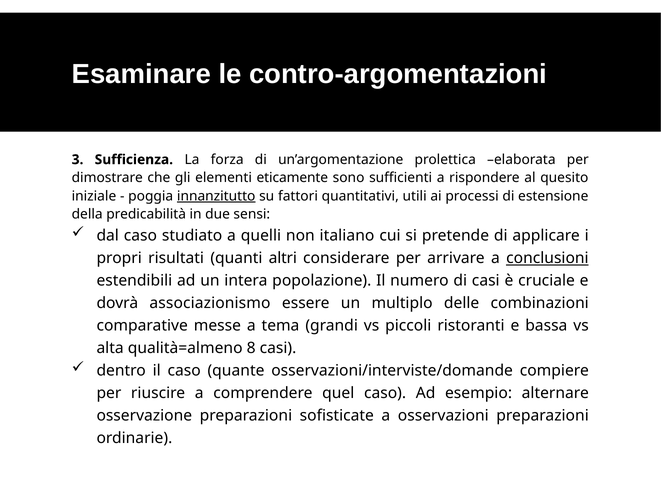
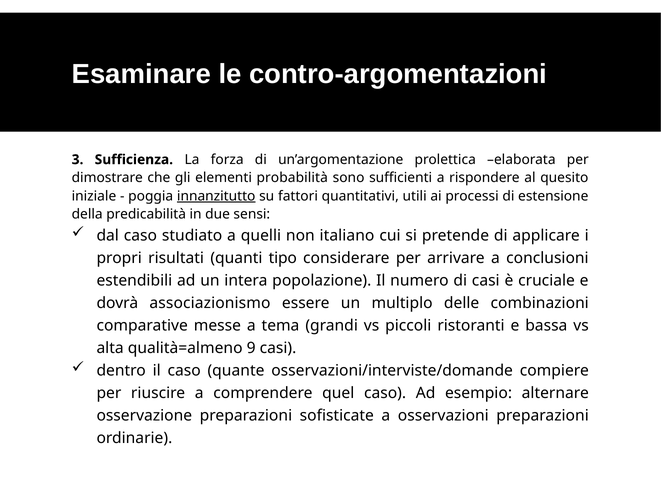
eticamente: eticamente -> probabilità
altri: altri -> tipo
conclusioni underline: present -> none
8: 8 -> 9
